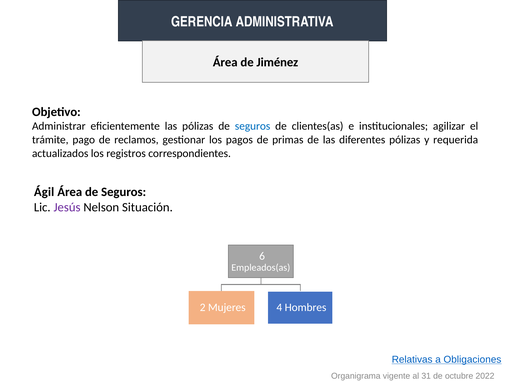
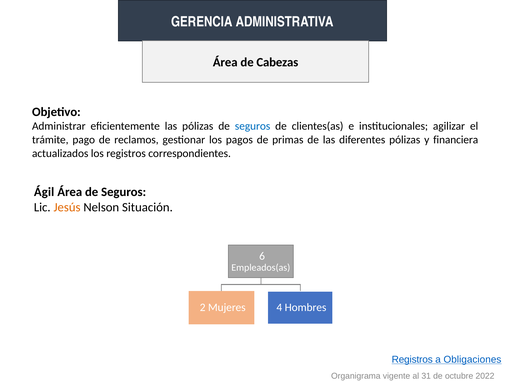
Jiménez: Jiménez -> Cabezas
requerida: requerida -> financiera
Jesús colour: purple -> orange
Relativas at (412, 359): Relativas -> Registros
